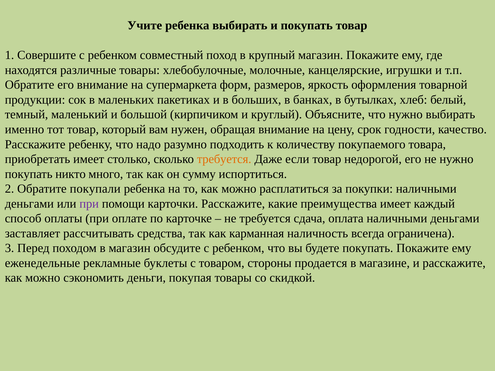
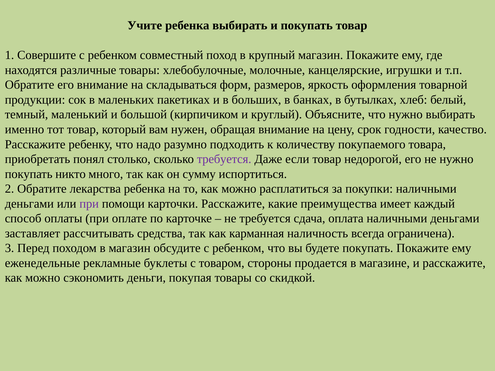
супермаркета: супермаркета -> складываться
приобретать имеет: имеет -> понял
требуется at (224, 159) colour: orange -> purple
покупали: покупали -> лекарства
